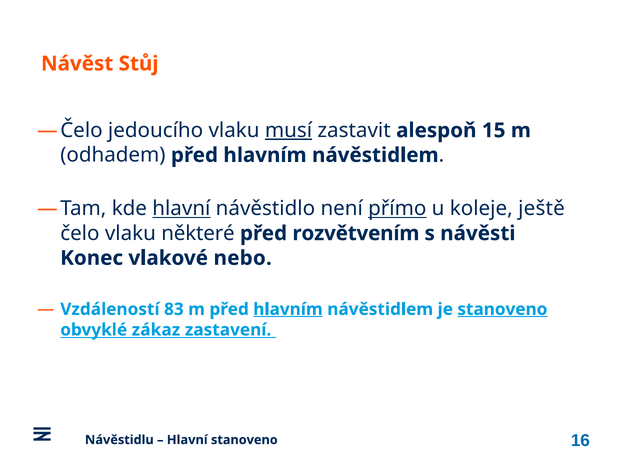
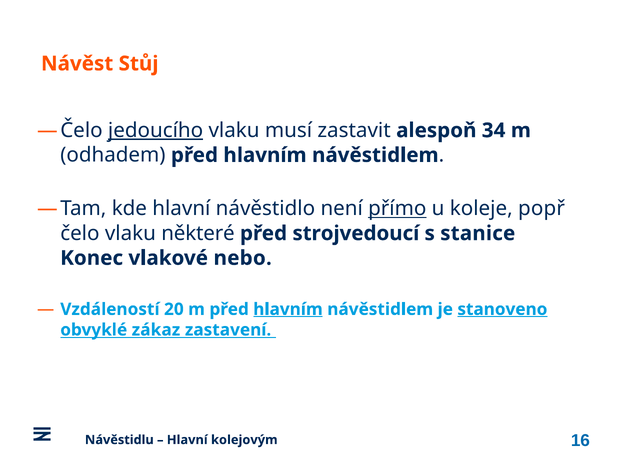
jedoucího underline: none -> present
musí underline: present -> none
15: 15 -> 34
hlavní at (181, 209) underline: present -> none
ještě: ještě -> popř
rozvětvením: rozvětvením -> strojvedoucí
návěsti: návěsti -> stanice
83: 83 -> 20
Hlavní stanoveno: stanoveno -> kolejovým
